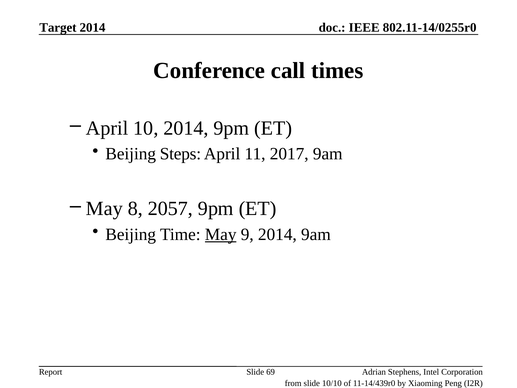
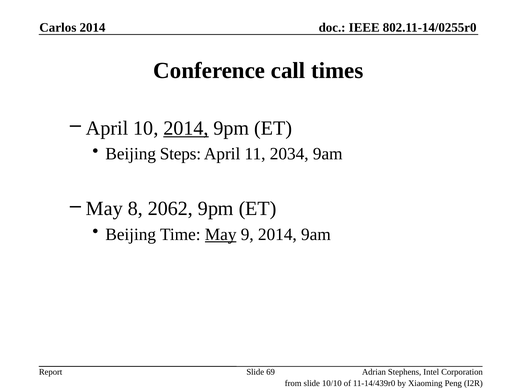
Target: Target -> Carlos
2014 at (186, 128) underline: none -> present
2017: 2017 -> 2034
2057: 2057 -> 2062
